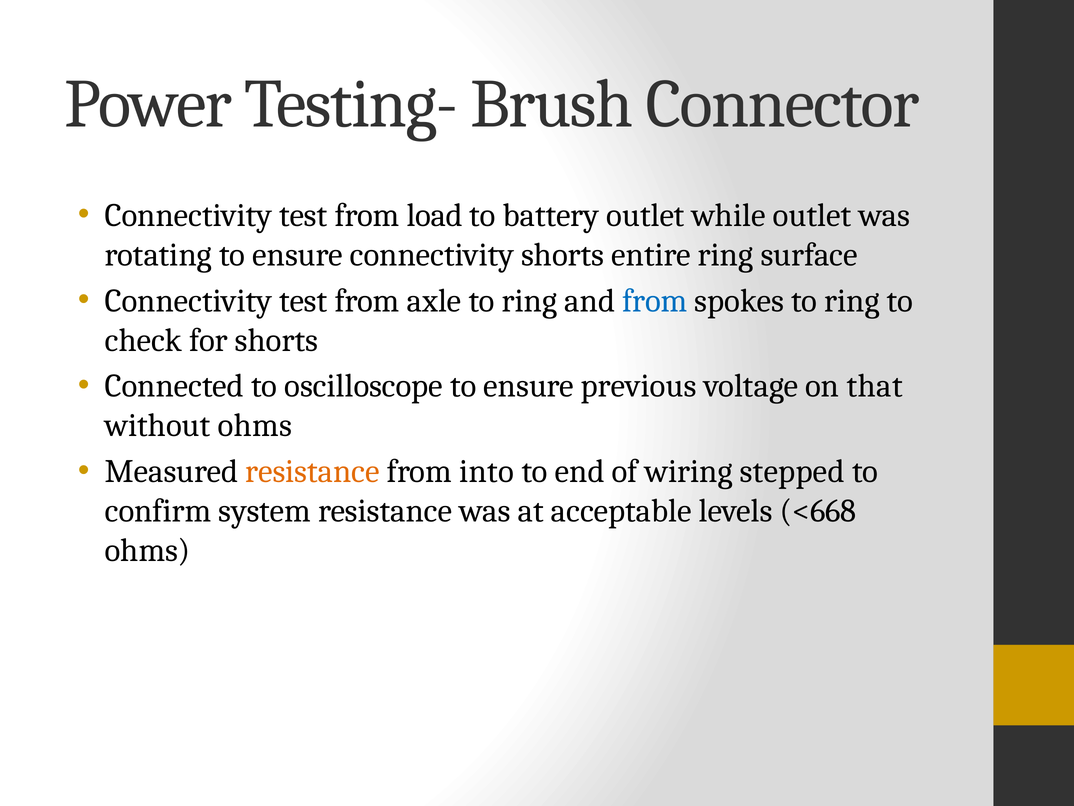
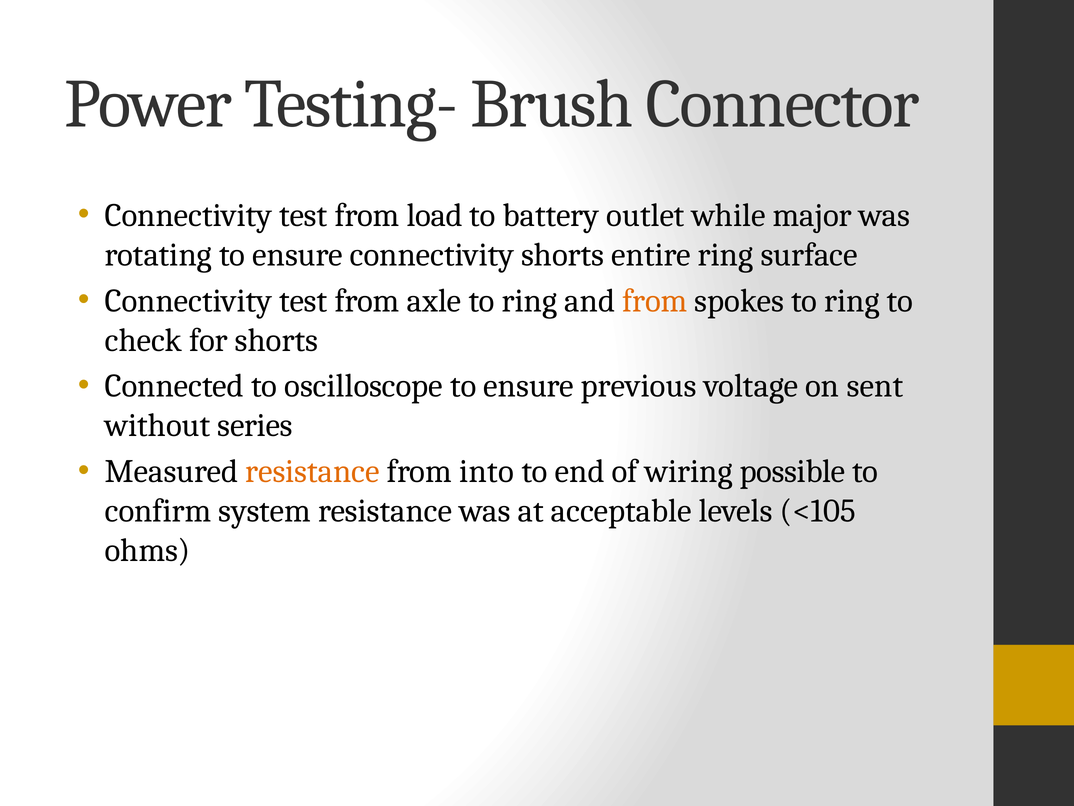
while outlet: outlet -> major
from at (655, 301) colour: blue -> orange
that: that -> sent
without ohms: ohms -> series
stepped: stepped -> possible
<668: <668 -> <105
